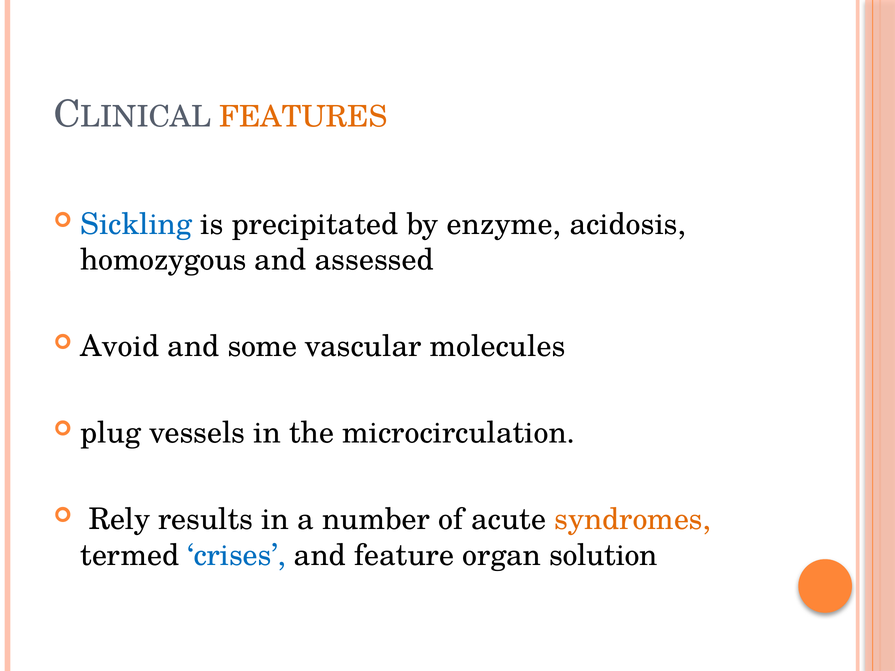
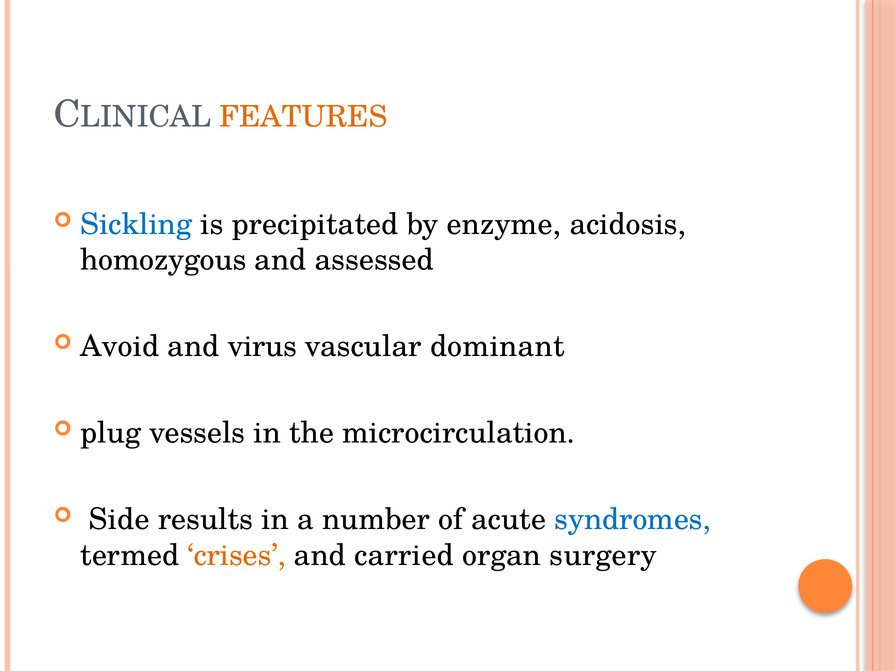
some: some -> virus
molecules: molecules -> dominant
Rely: Rely -> Side
syndromes colour: orange -> blue
crises colour: blue -> orange
feature: feature -> carried
solution: solution -> surgery
